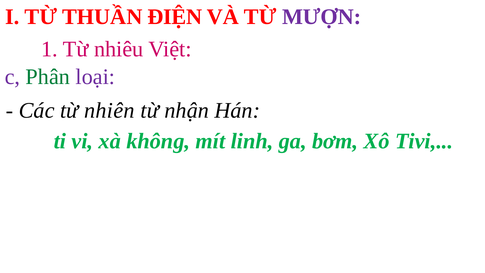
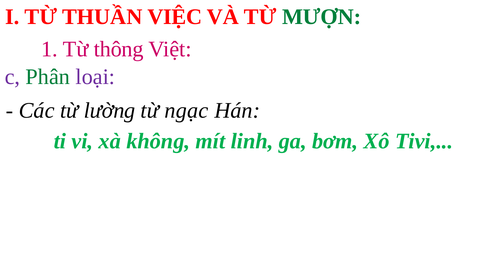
ĐIỆN: ĐIỆN -> VIỆC
MƯỢN colour: purple -> green
nhiêu: nhiêu -> thông
nhiên: nhiên -> lường
nhận: nhận -> ngạc
